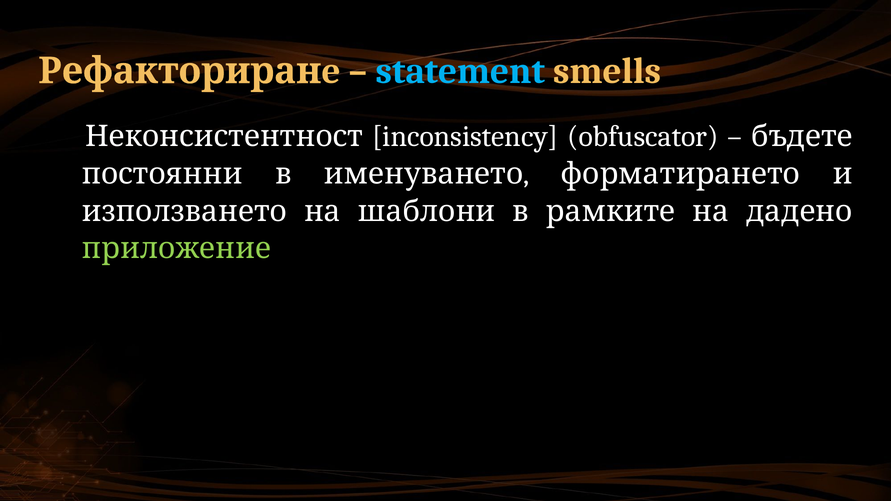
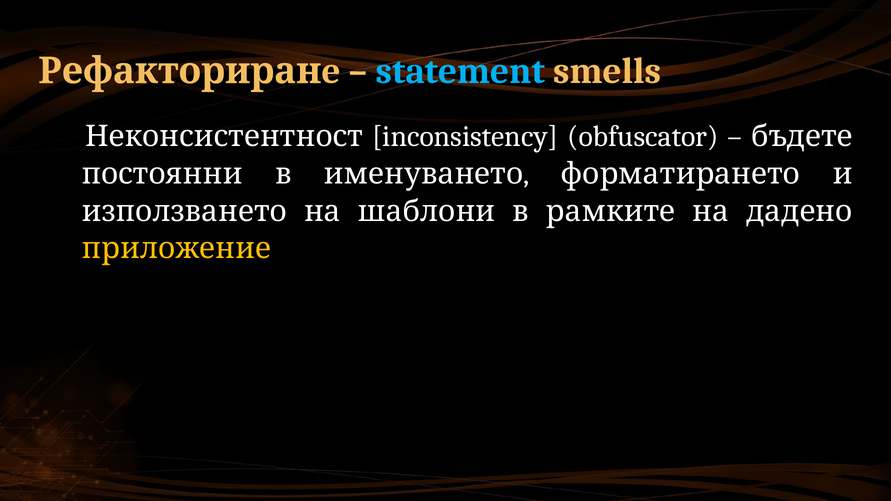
приложение colour: light green -> yellow
